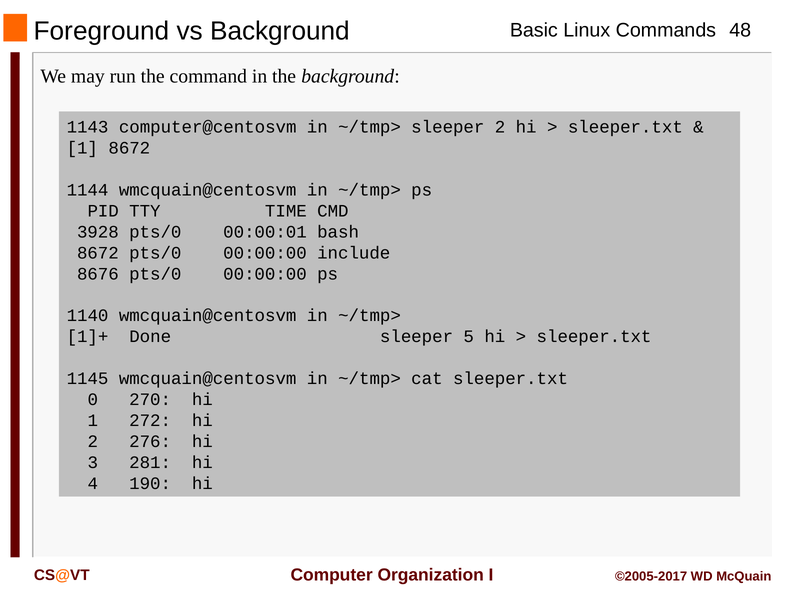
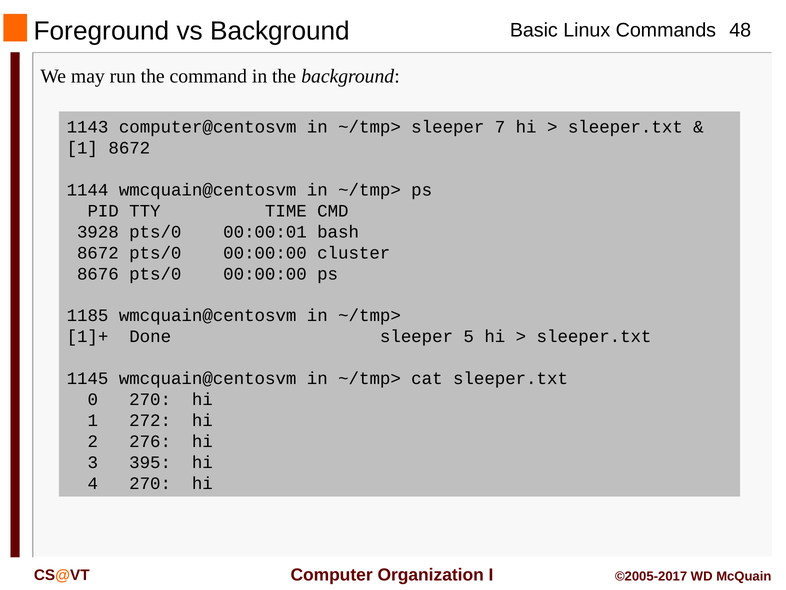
sleeper 2: 2 -> 7
include: include -> cluster
1140: 1140 -> 1185
281: 281 -> 395
4 190: 190 -> 270
